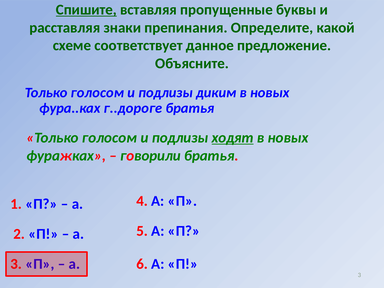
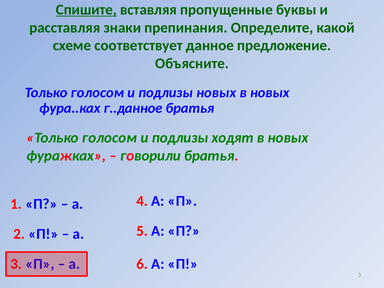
подлизы диким: диким -> новых
г..дороге: г..дороге -> г..данное
ходят underline: present -> none
